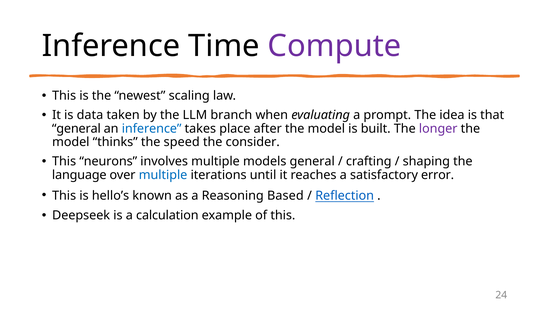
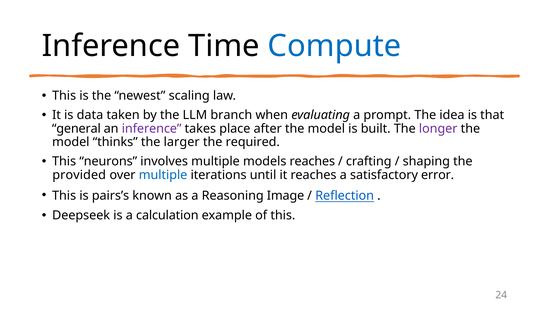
Compute colour: purple -> blue
inference at (152, 128) colour: blue -> purple
speed: speed -> larger
consider: consider -> required
models general: general -> reaches
language: language -> provided
hello’s: hello’s -> pairs’s
Based: Based -> Image
